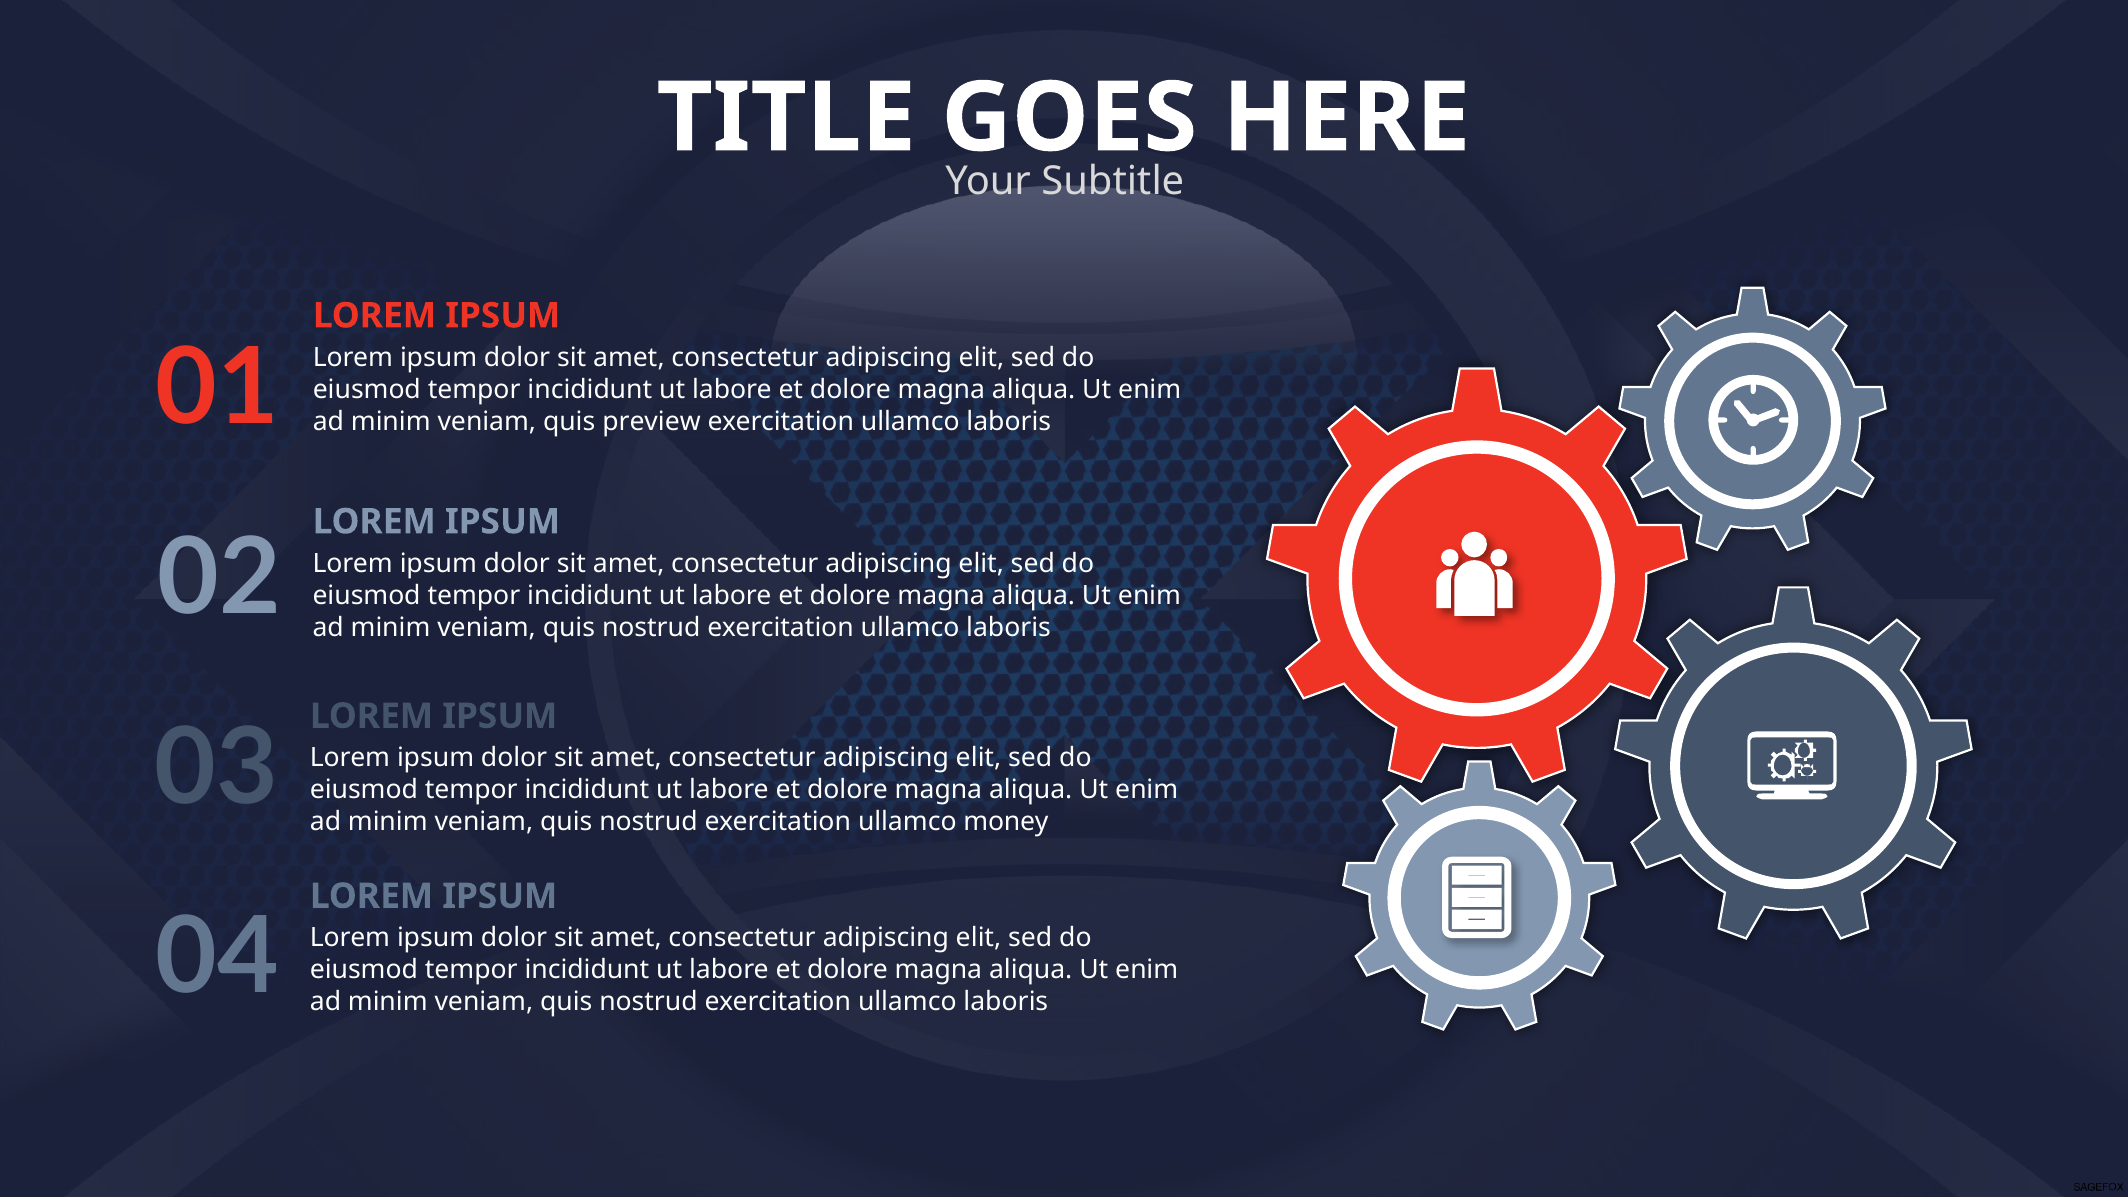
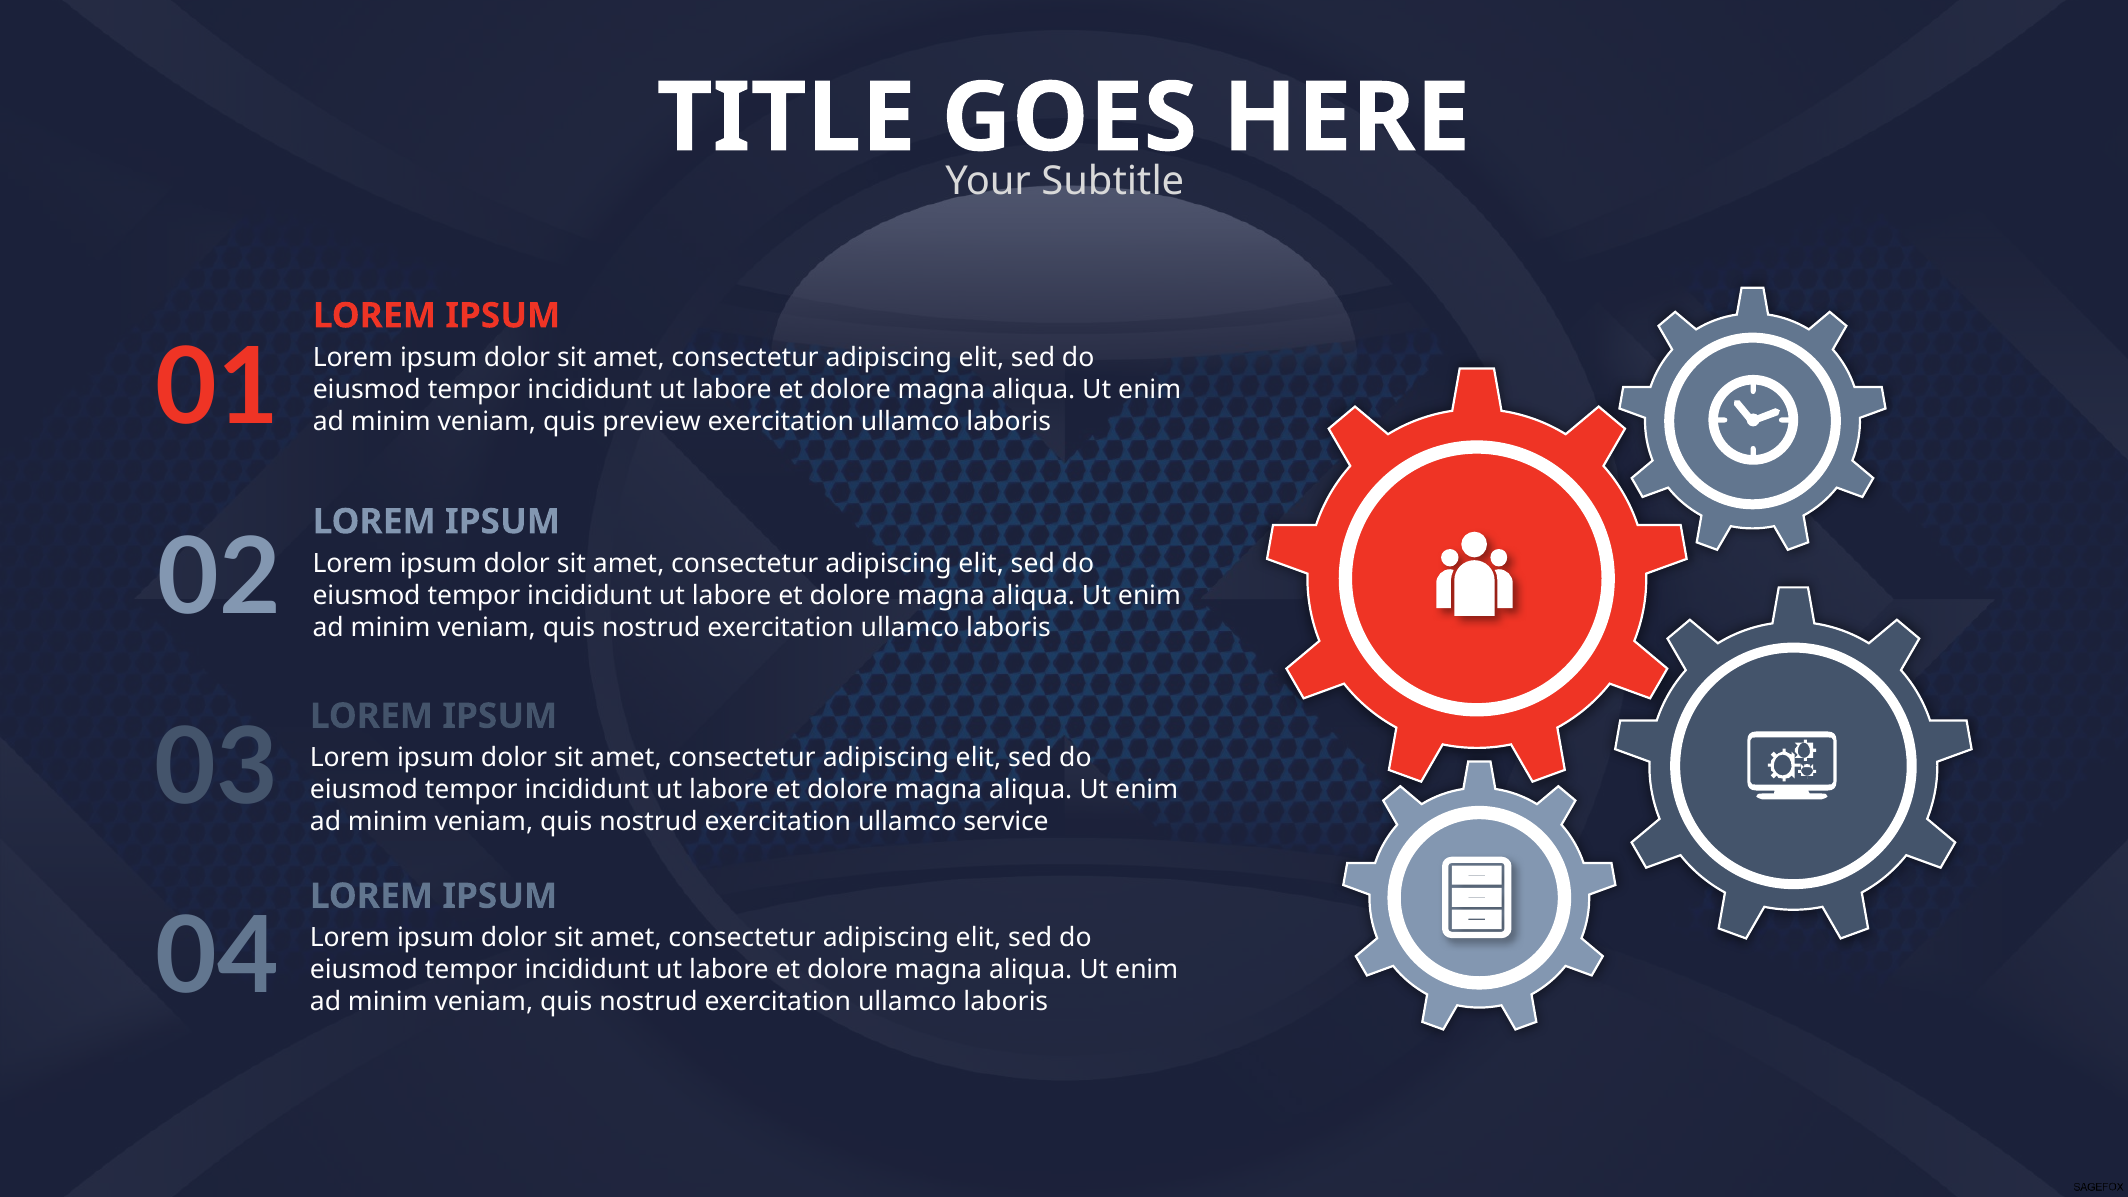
money: money -> service
